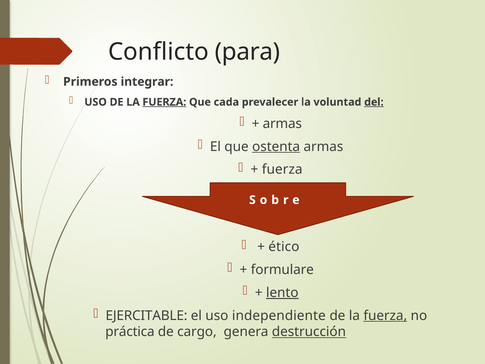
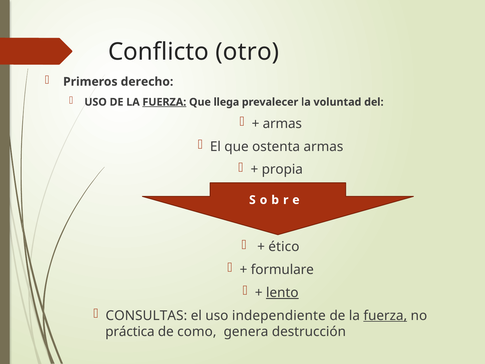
para: para -> otro
integrar: integrar -> derecho
cada: cada -> llega
del underline: present -> none
ostenta underline: present -> none
fuerza at (282, 169): fuerza -> propia
EJERCITABLE: EJERCITABLE -> CONSULTAS
cargo: cargo -> como
destrucción underline: present -> none
